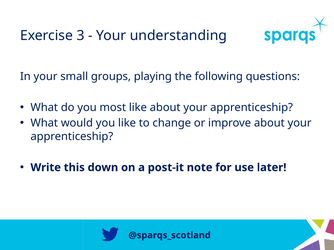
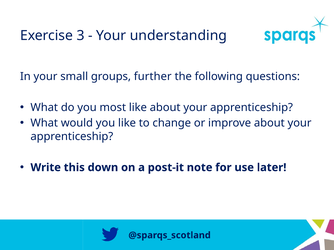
playing: playing -> further
